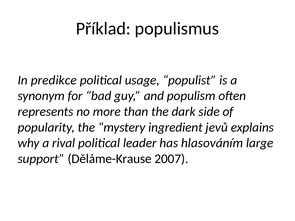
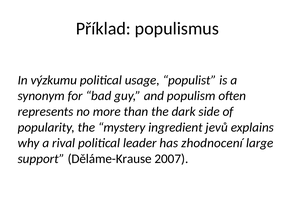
predikce: predikce -> výzkumu
hlasováním: hlasováním -> zhodnocení
